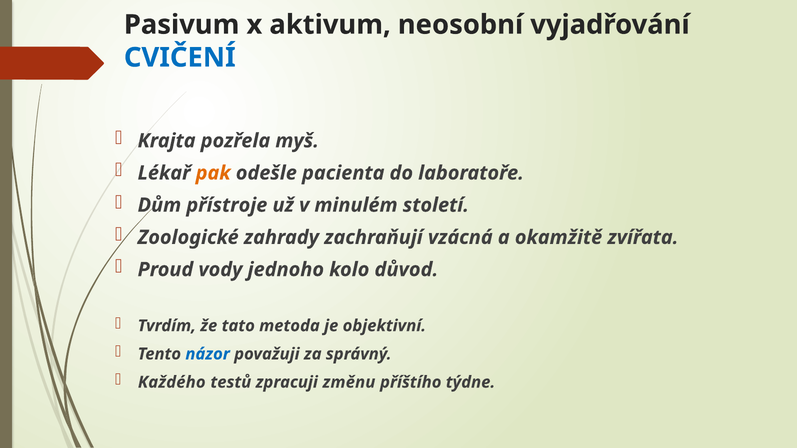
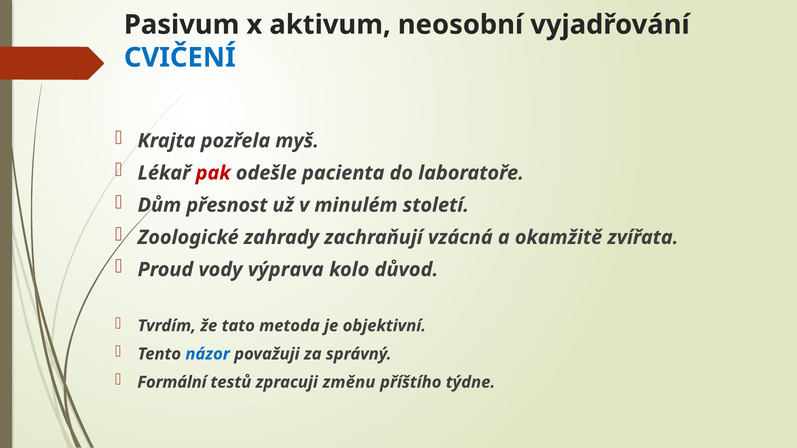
pak colour: orange -> red
přístroje: přístroje -> přesnost
jednoho: jednoho -> výprava
Každého: Každého -> Formální
